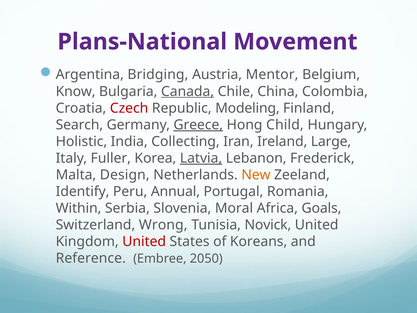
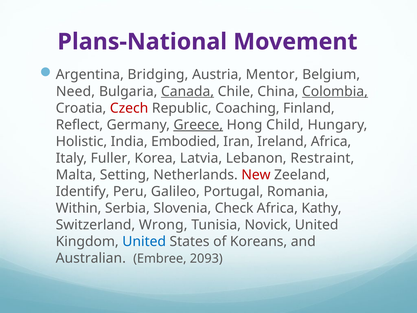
Know: Know -> Need
Colombia underline: none -> present
Modeling: Modeling -> Coaching
Search: Search -> Reflect
Collecting: Collecting -> Embodied
Ireland Large: Large -> Africa
Latvia underline: present -> none
Frederick: Frederick -> Restraint
Design: Design -> Setting
New colour: orange -> red
Annual: Annual -> Galileo
Moral: Moral -> Check
Goals: Goals -> Kathy
United at (144, 241) colour: red -> blue
Reference: Reference -> Australian
2050: 2050 -> 2093
